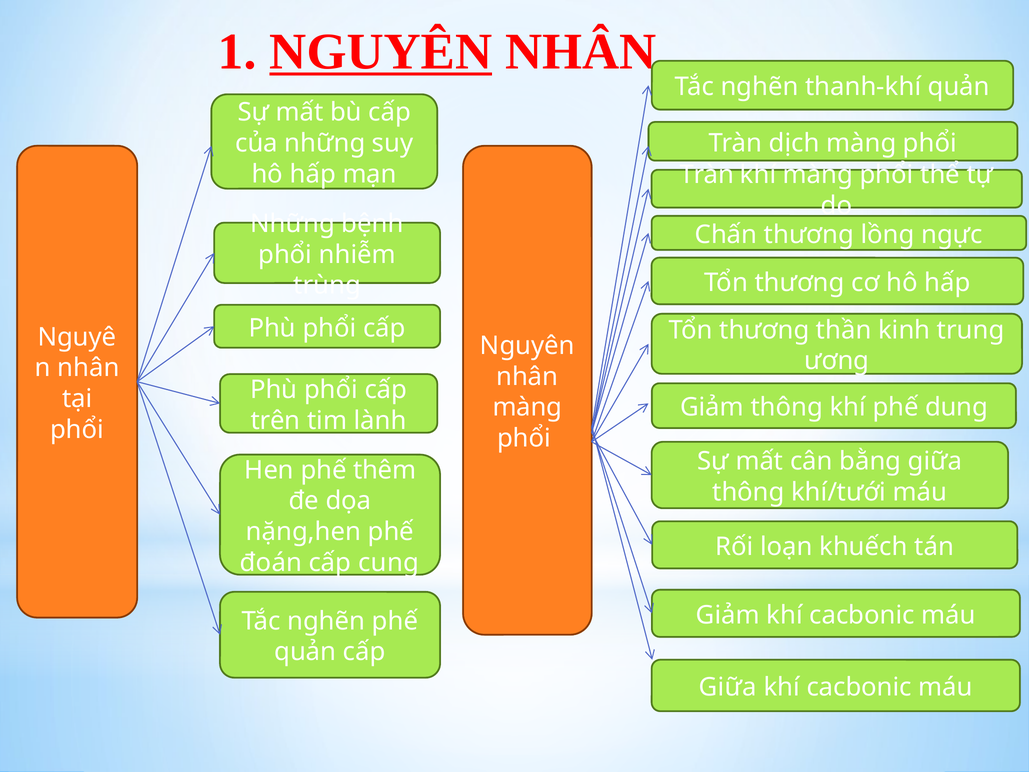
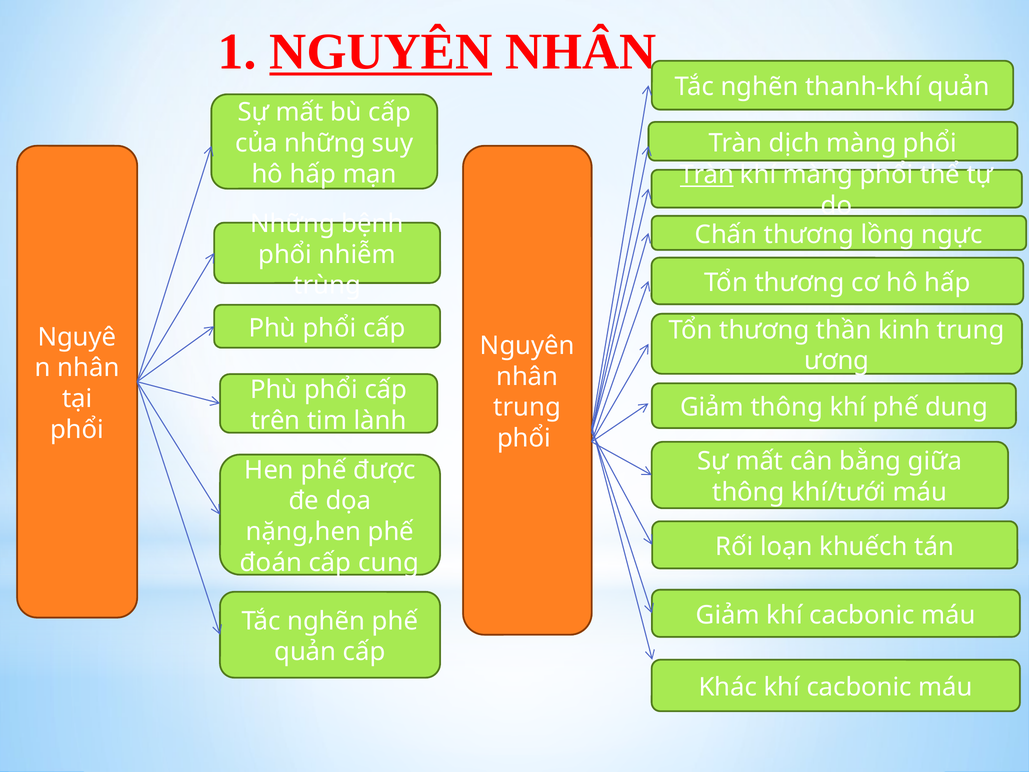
Tràn at (707, 175) underline: none -> present
màng at (527, 407): màng -> trung
thêm: thêm -> được
Giữa at (728, 687): Giữa -> Khác
